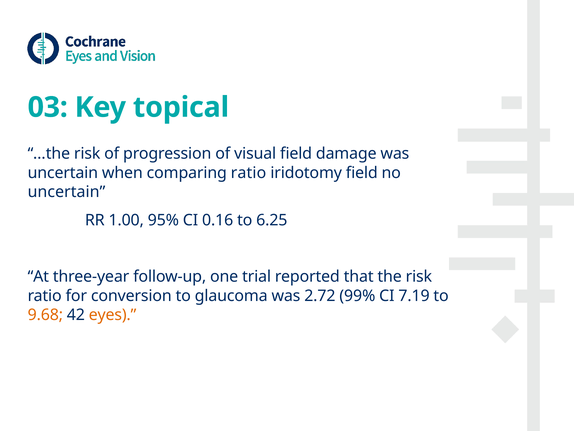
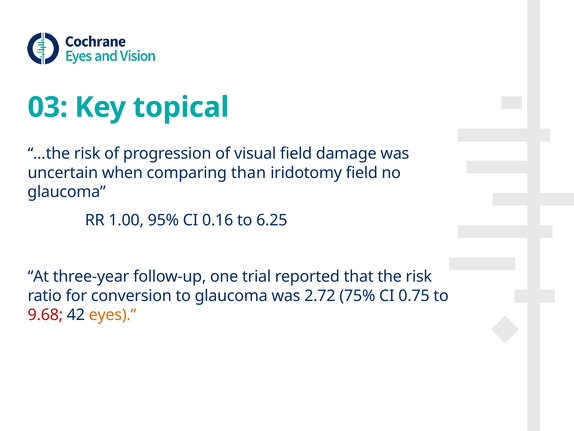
comparing ratio: ratio -> than
uncertain at (66, 192): uncertain -> glaucoma
99%: 99% -> 75%
7.19: 7.19 -> 0.75
9.68 colour: orange -> red
